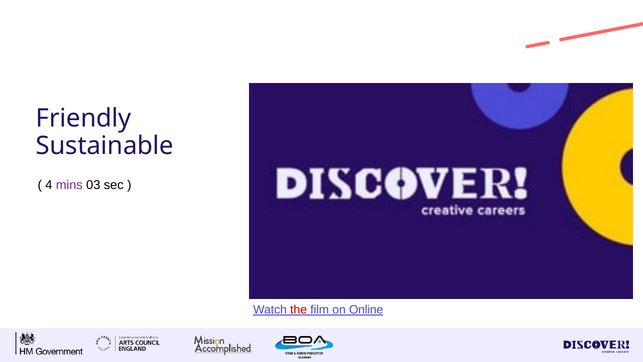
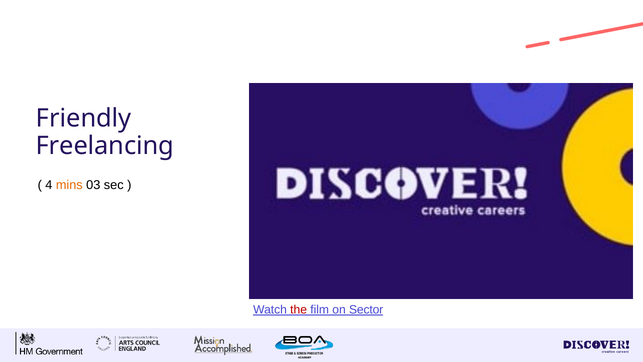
Sustainable: Sustainable -> Freelancing
mins colour: purple -> orange
Online: Online -> Sector
